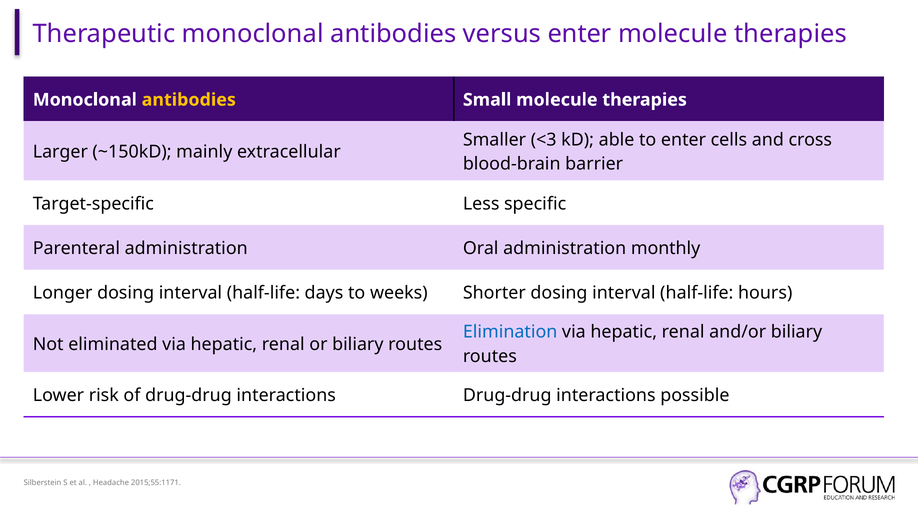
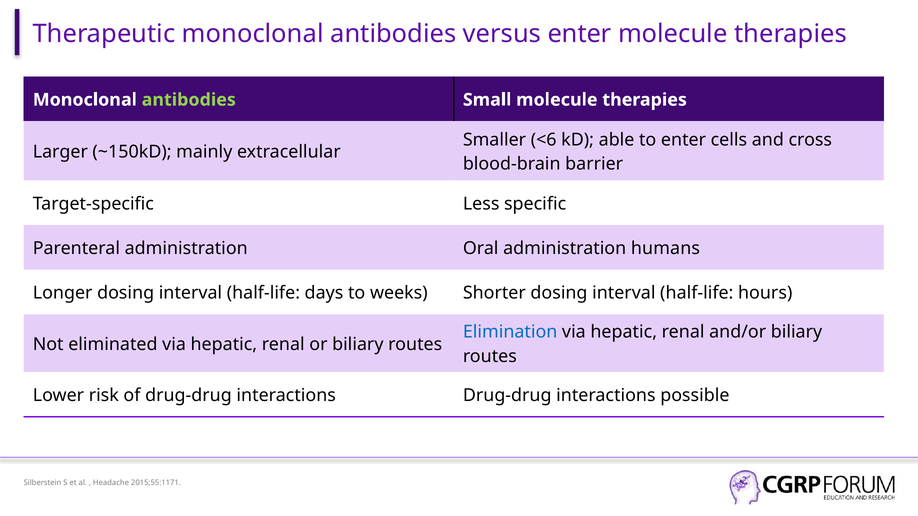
antibodies at (189, 100) colour: yellow -> light green
<3: <3 -> <6
monthly: monthly -> humans
